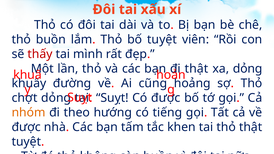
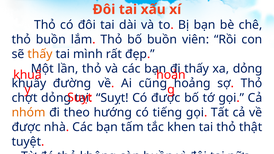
bố tuyệt: tuyệt -> buồn
thấy at (40, 54) colour: red -> orange
thật at (197, 69): thật -> thấy
